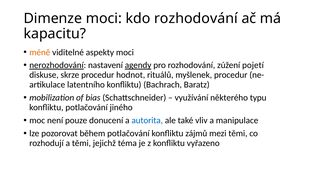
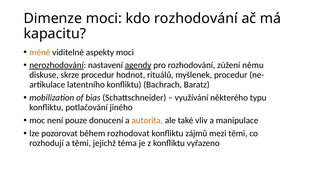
pojetí: pojetí -> němu
autorita colour: blue -> orange
během potlačování: potlačování -> rozhodovat
